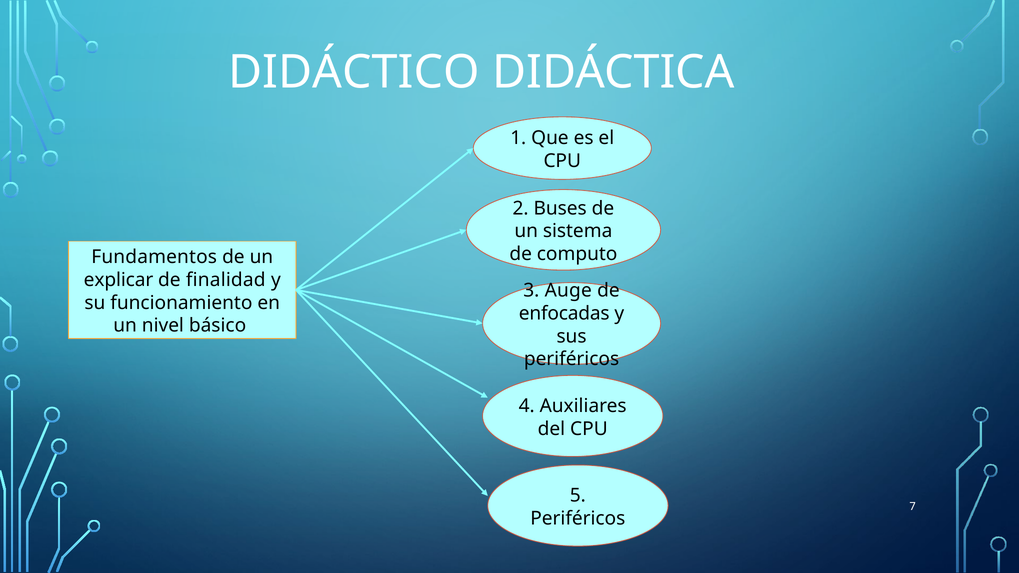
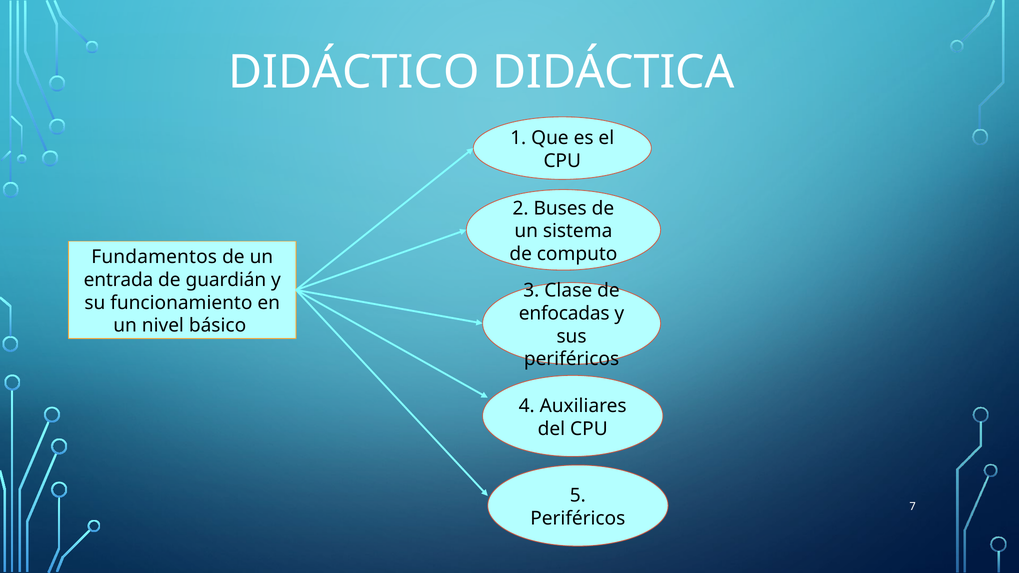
explicar: explicar -> entrada
finalidad: finalidad -> guardián
Auge: Auge -> Clase
